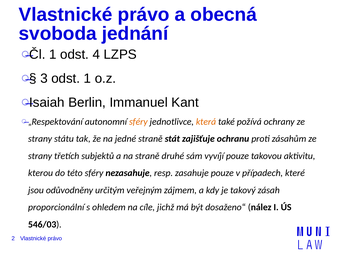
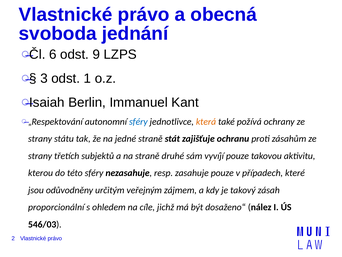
Čl 1: 1 -> 6
4: 4 -> 9
sféry at (138, 121) colour: orange -> blue
